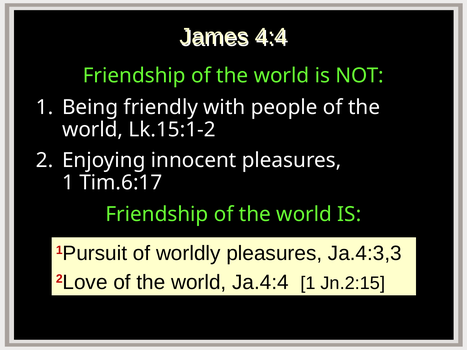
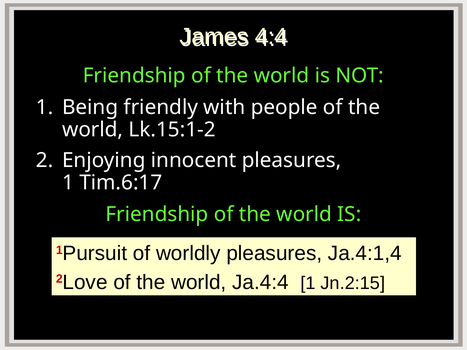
Ja.4:3,3: Ja.4:3,3 -> Ja.4:1,4
